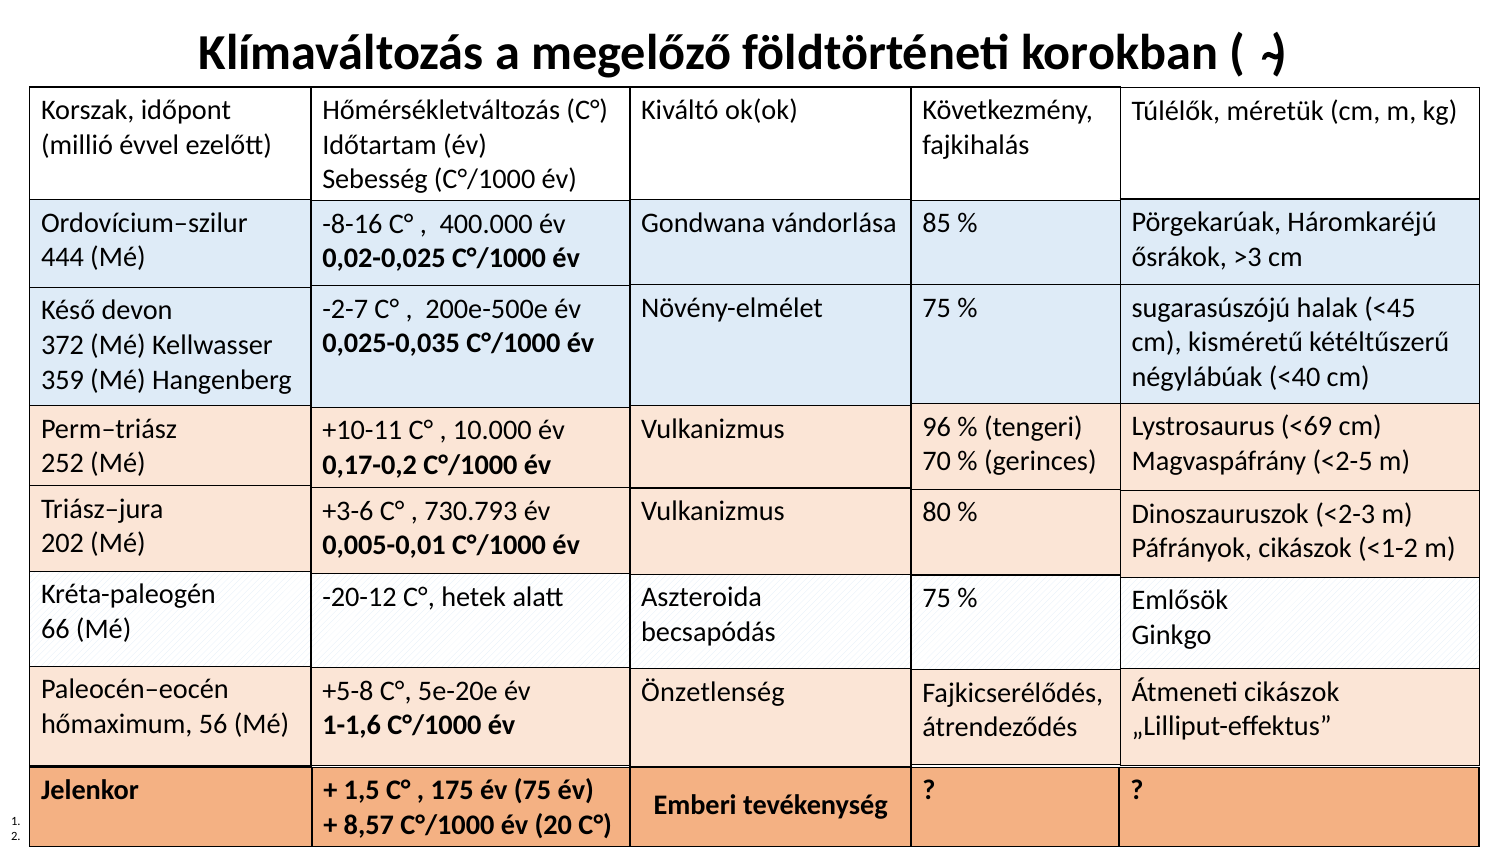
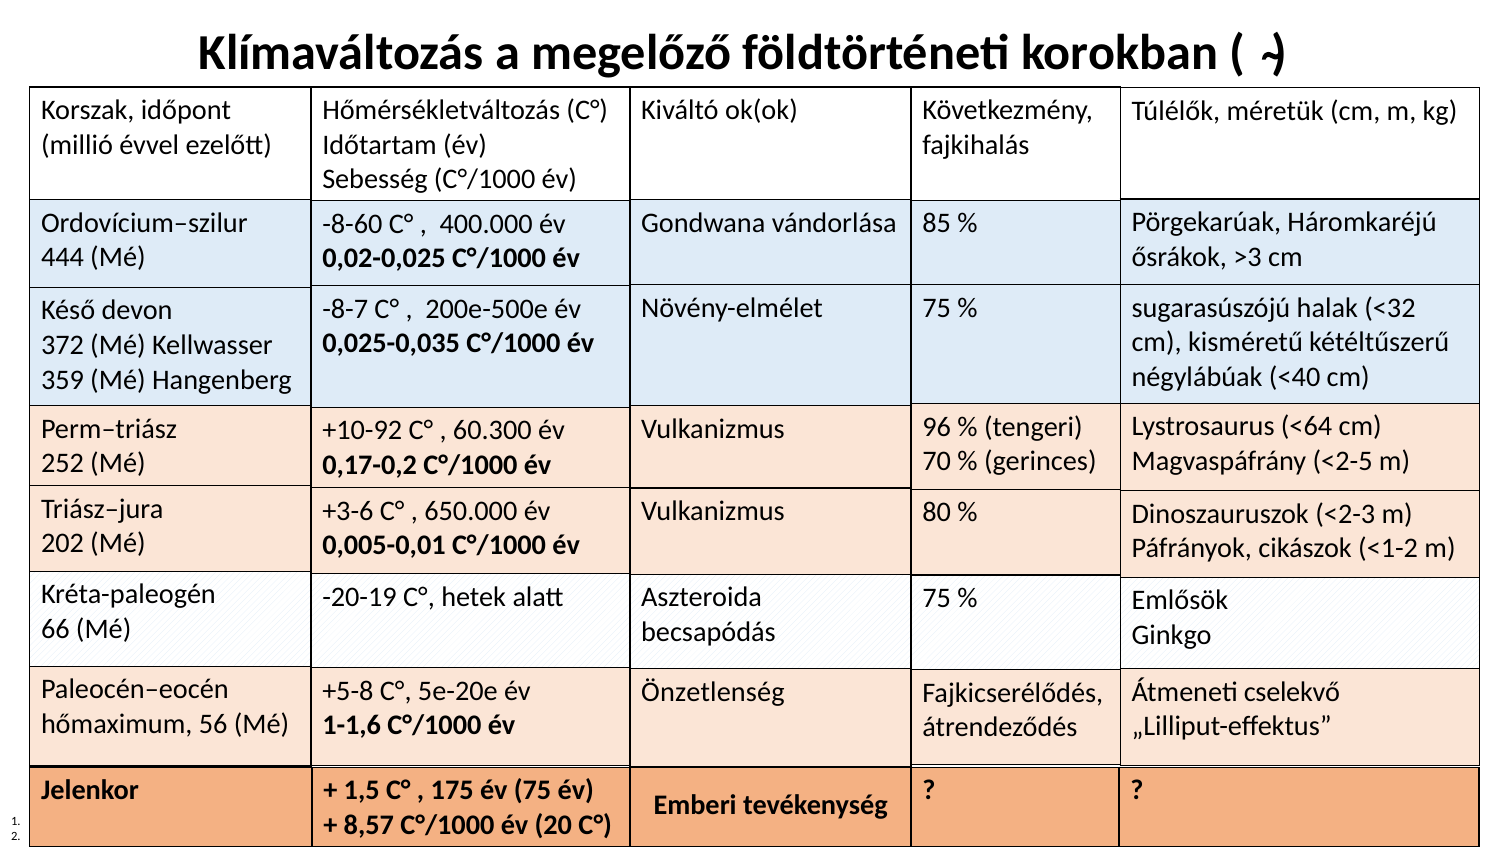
-8-16: -8-16 -> -8-60
<45: <45 -> <32
-2-7: -2-7 -> -8-7
<69: <69 -> <64
+10-11: +10-11 -> +10-92
10.000: 10.000 -> 60.300
730.793: 730.793 -> 650.000
-20-12: -20-12 -> -20-19
Átmeneti cikászok: cikászok -> cselekvő
